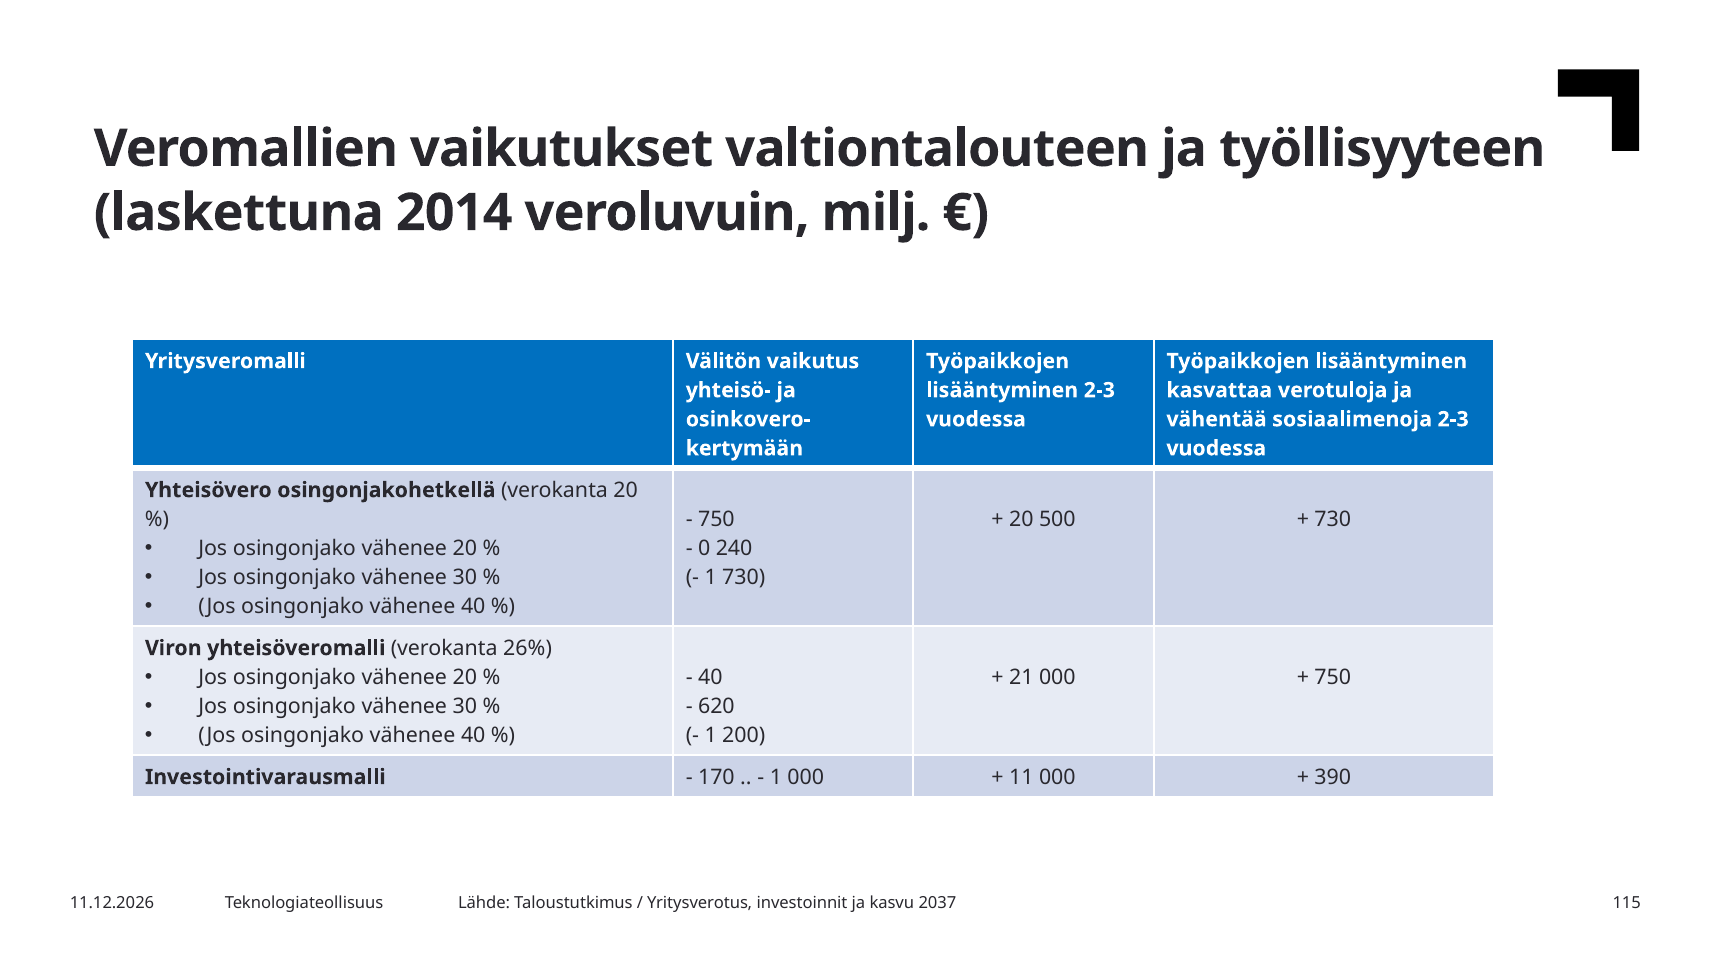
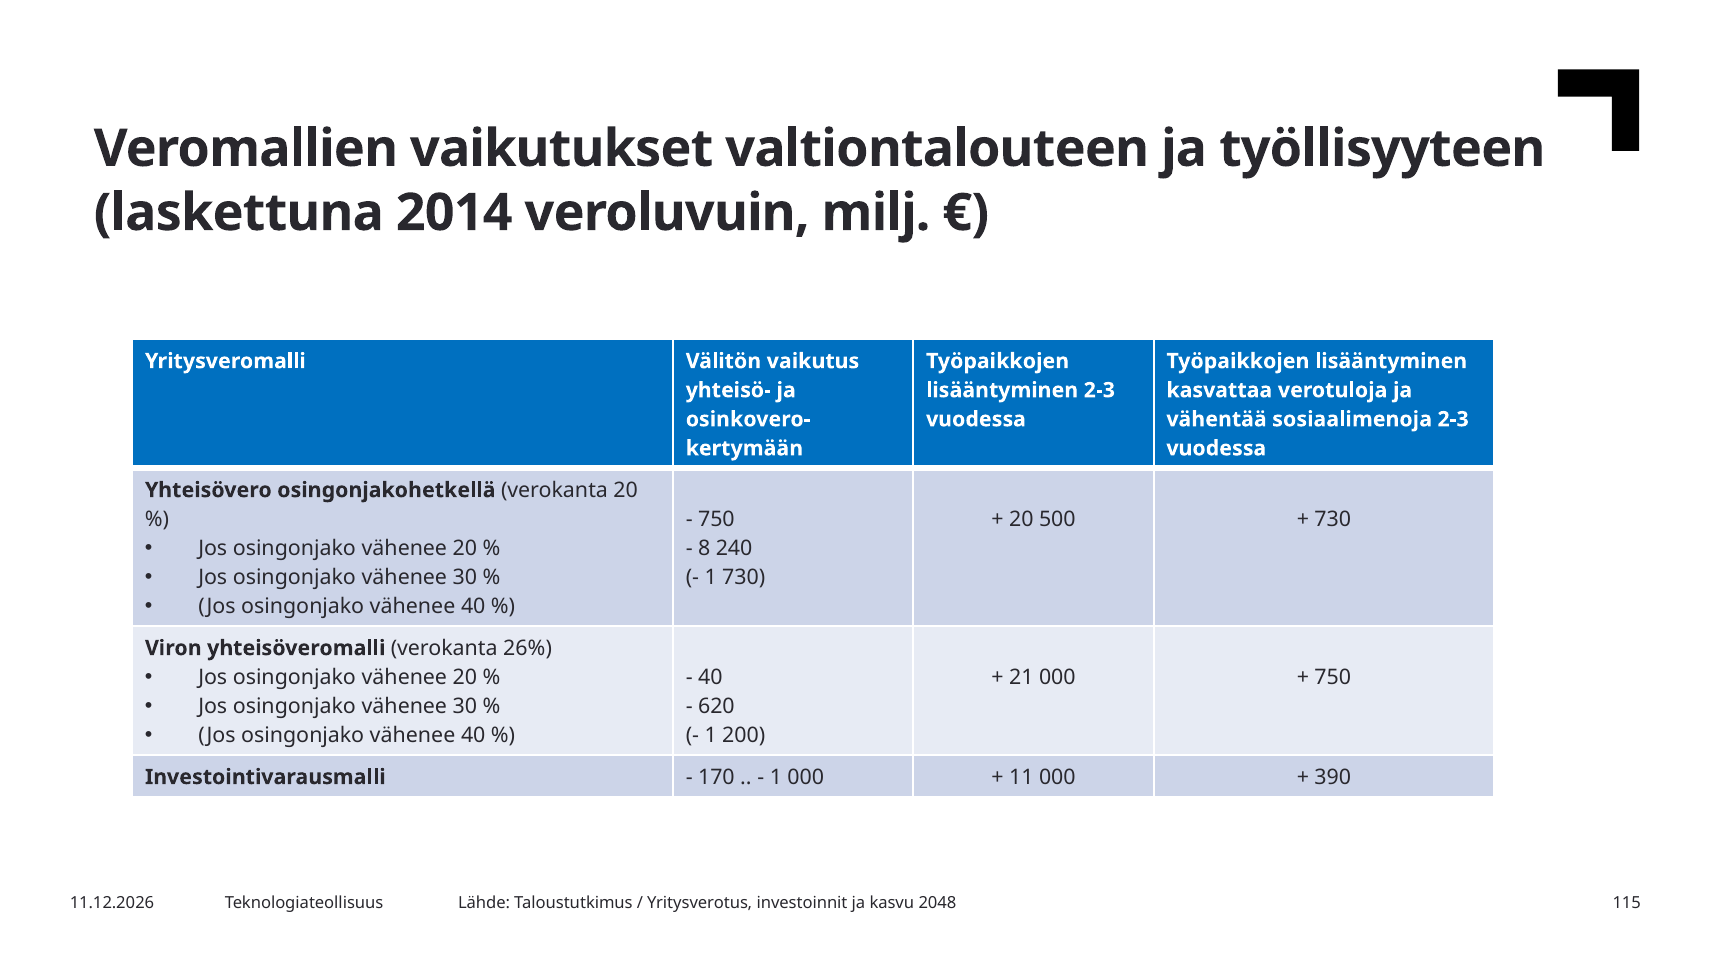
0: 0 -> 8
2037: 2037 -> 2048
